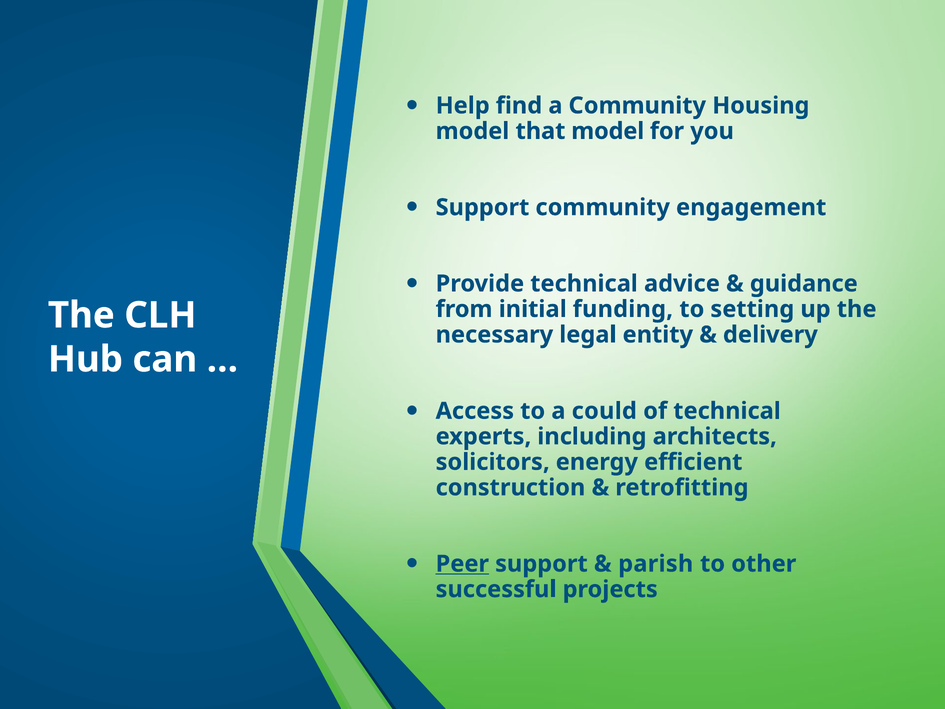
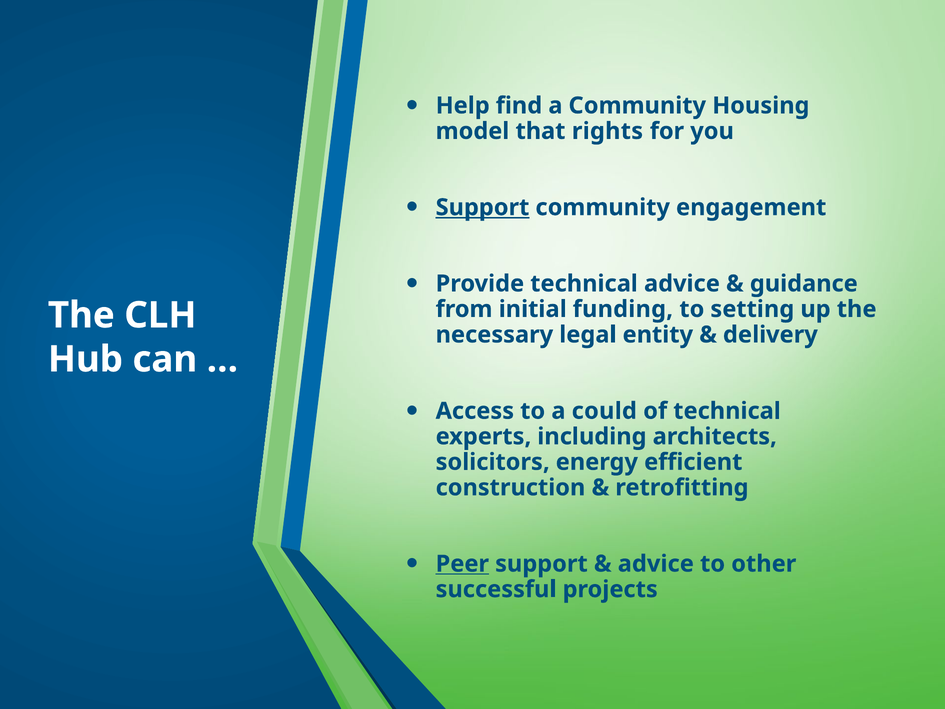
that model: model -> rights
Support at (482, 207) underline: none -> present
parish at (656, 564): parish -> advice
